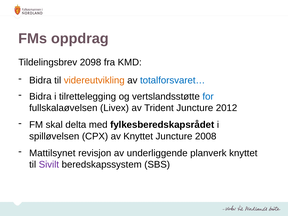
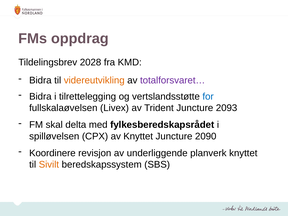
2098: 2098 -> 2028
totalforsvaret… colour: blue -> purple
2012: 2012 -> 2093
2008: 2008 -> 2090
Mattilsynet: Mattilsynet -> Koordinere
Sivilt colour: purple -> orange
